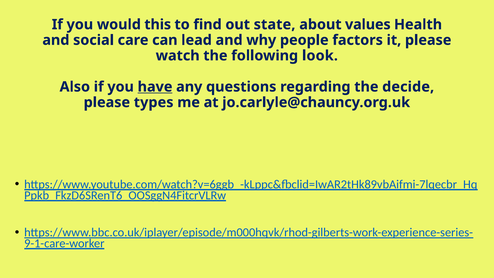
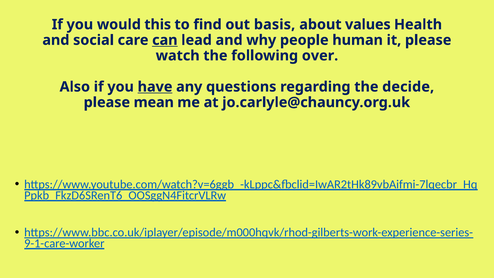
state: state -> basis
can underline: none -> present
factors: factors -> human
look: look -> over
types: types -> mean
